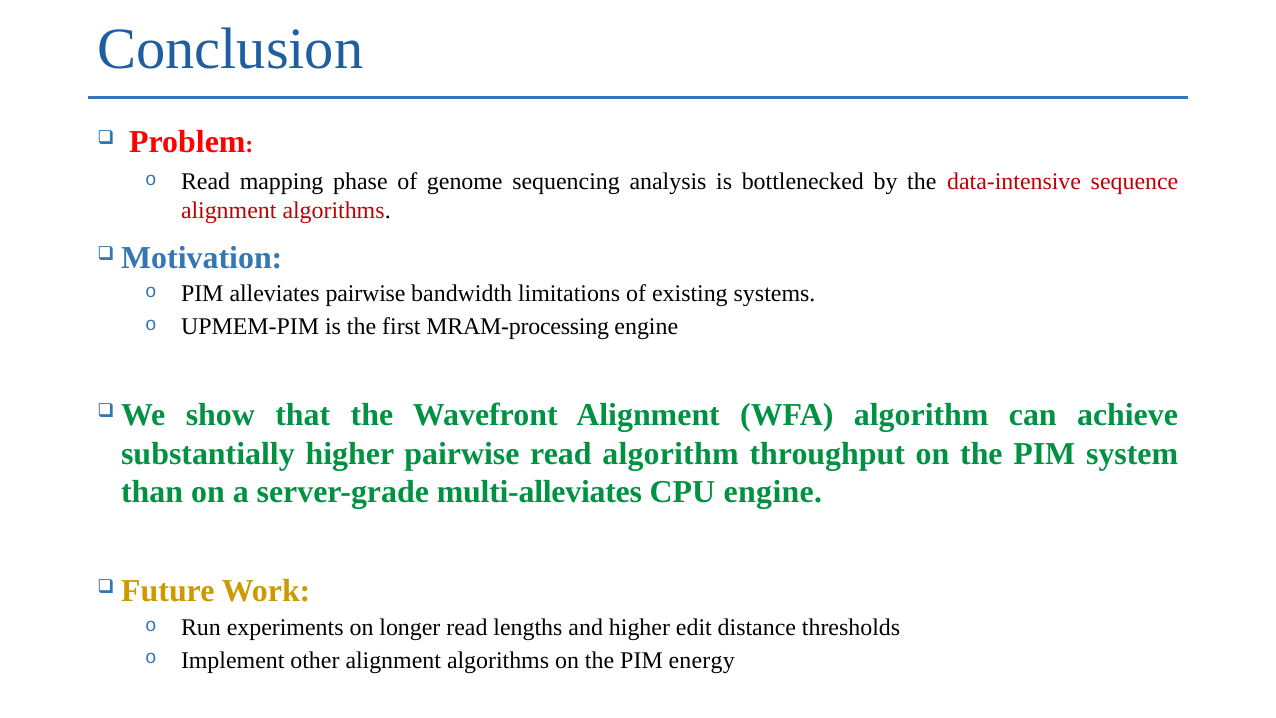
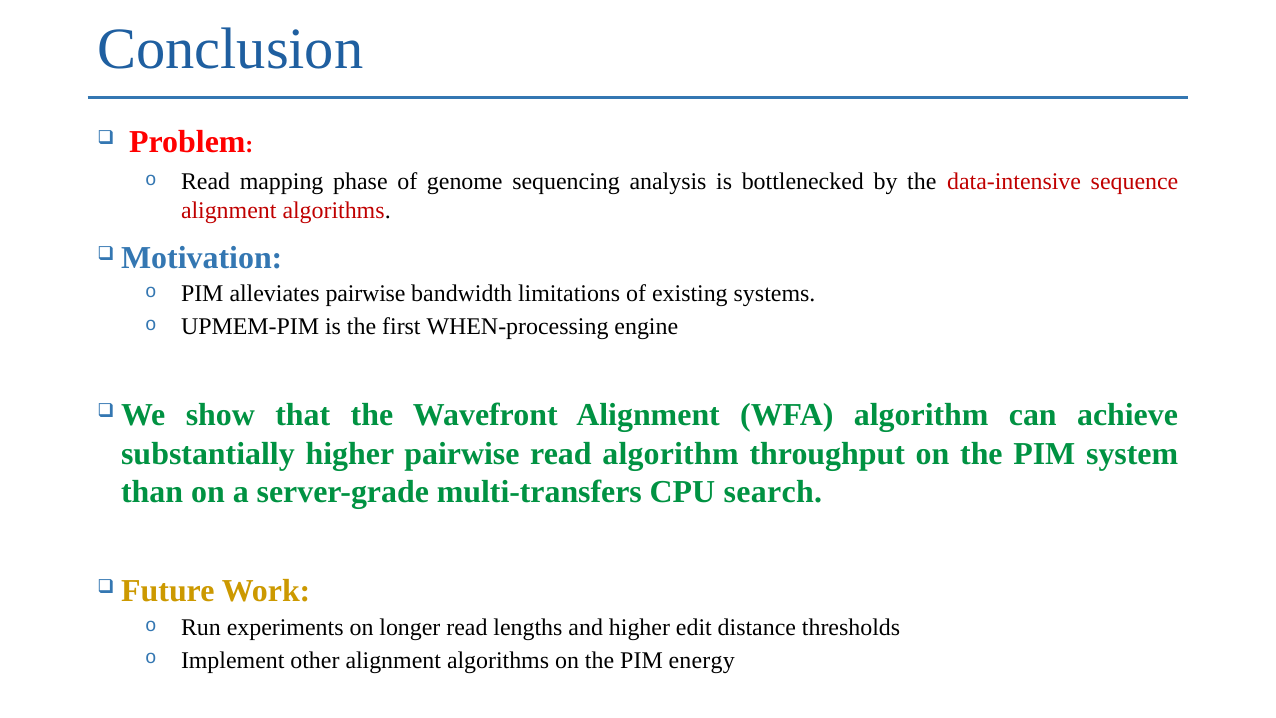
MRAM-processing: MRAM-processing -> WHEN-processing
multi-alleviates: multi-alleviates -> multi-transfers
CPU engine: engine -> search
